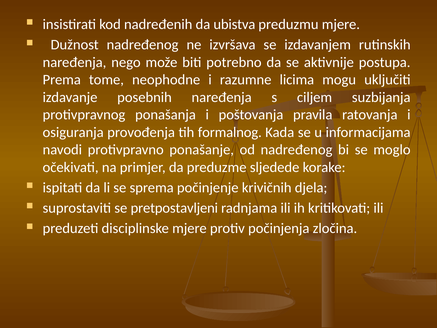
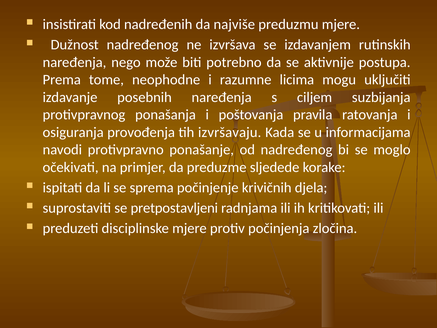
ubistva: ubistva -> najviše
formalnog: formalnog -> izvršavaju
